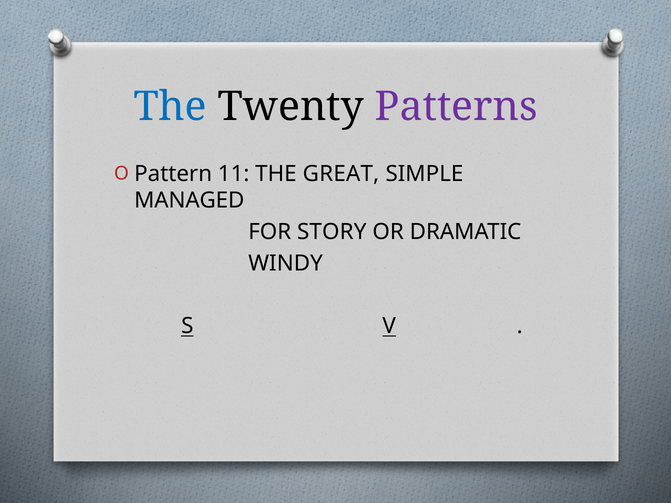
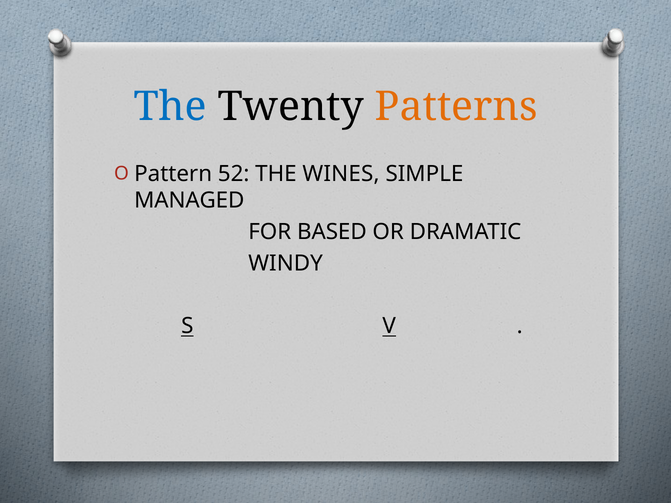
Patterns colour: purple -> orange
11: 11 -> 52
GREAT: GREAT -> WINES
STORY: STORY -> BASED
